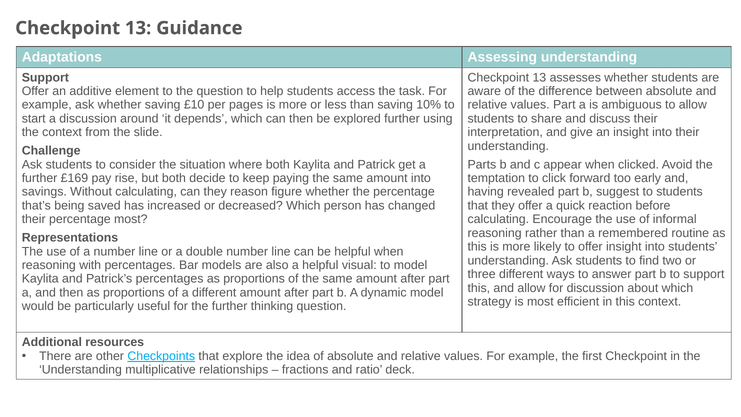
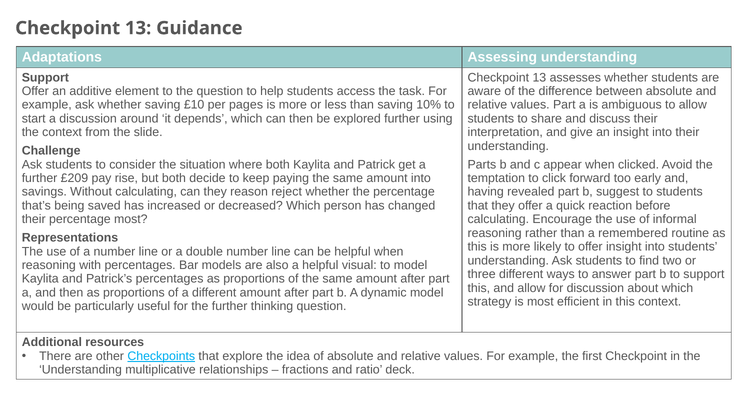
£169: £169 -> £209
figure: figure -> reject
